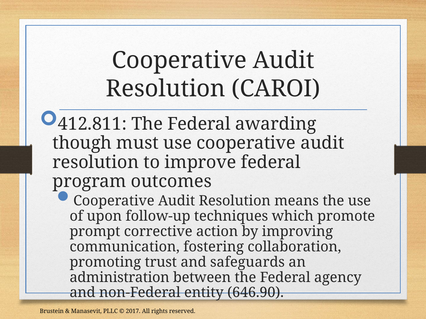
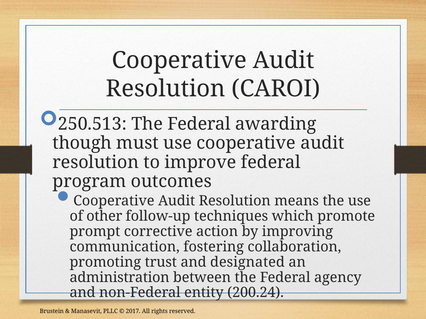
412.811: 412.811 -> 250.513
upon: upon -> other
safeguards: safeguards -> designated
646.90: 646.90 -> 200.24
